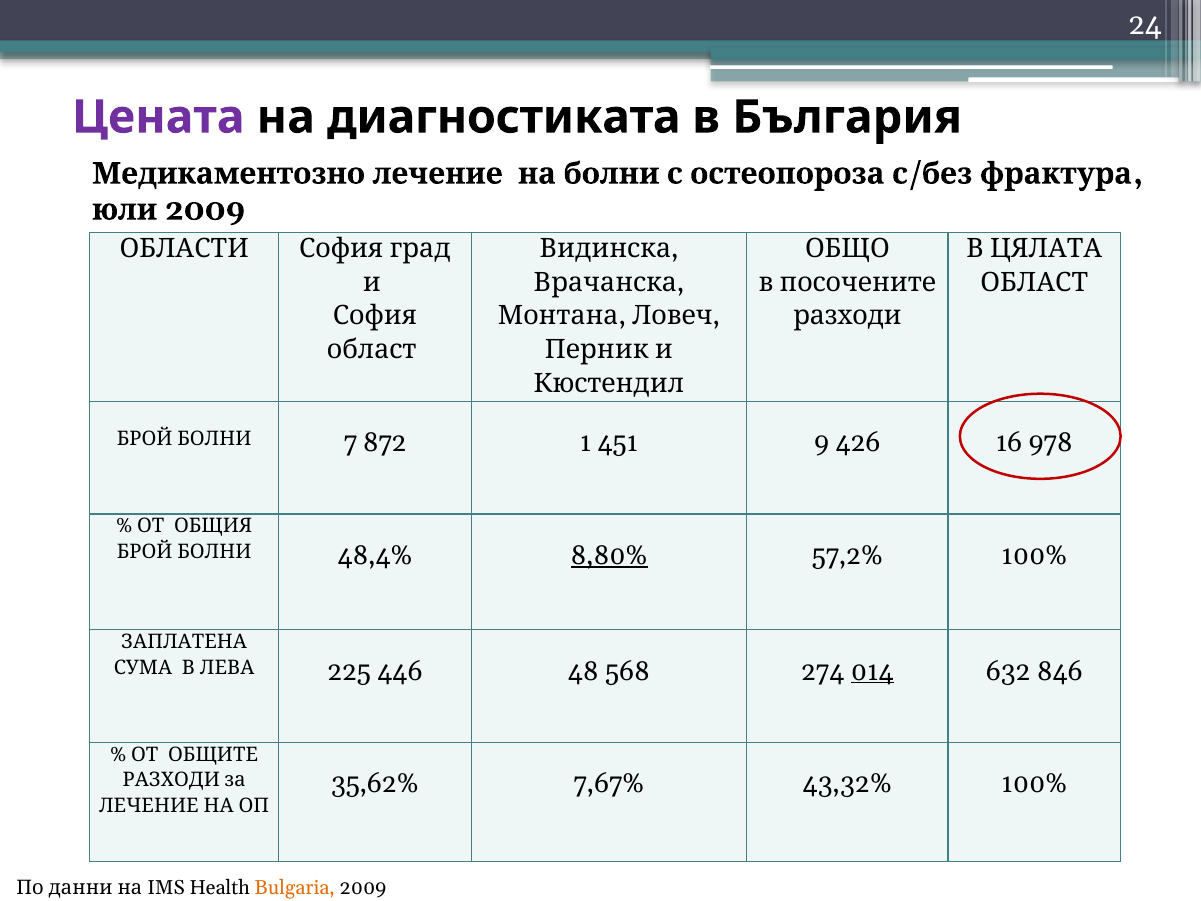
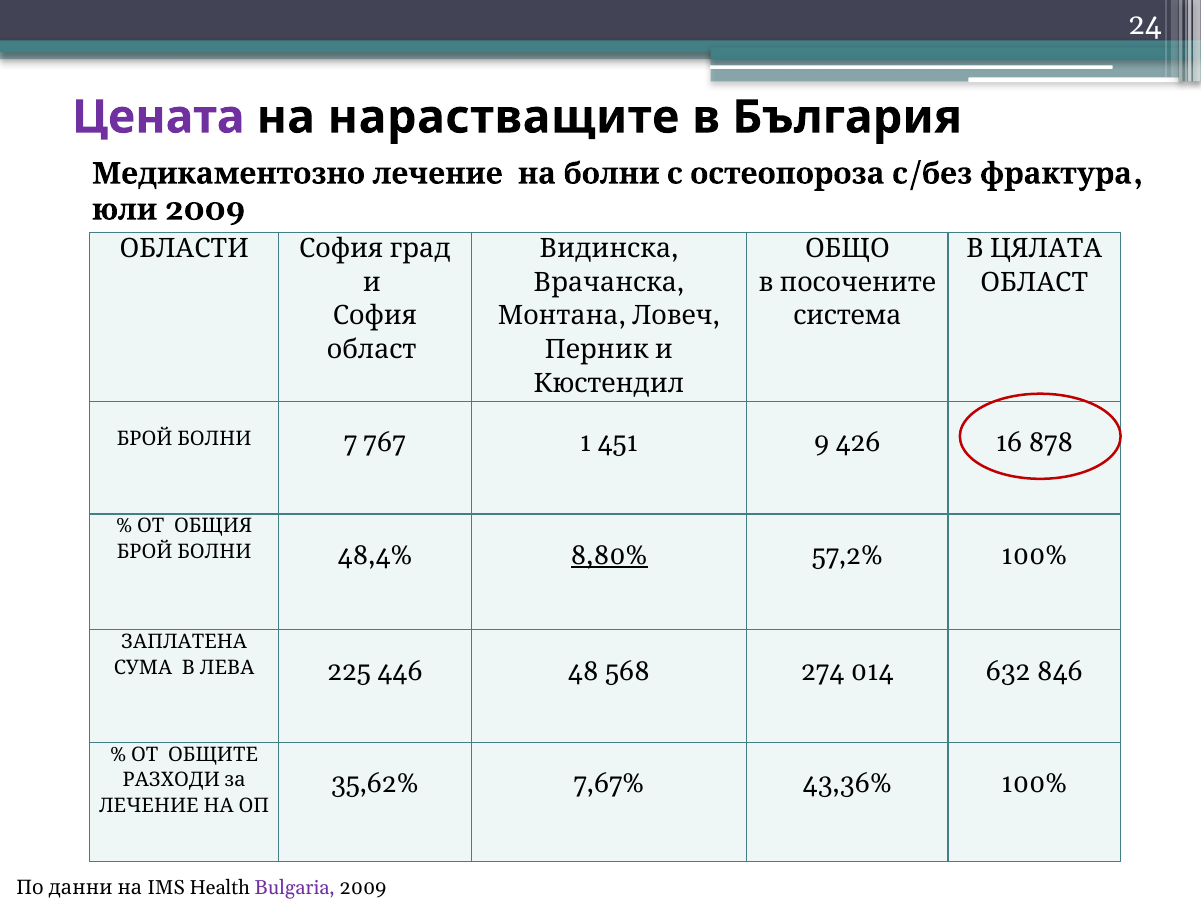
диагностиката: диагностиката -> нарастващите
разходи: разходи -> система
872: 872 -> 767
978: 978 -> 878
014 underline: present -> none
43,32%: 43,32% -> 43,36%
Bulgaria colour: orange -> purple
